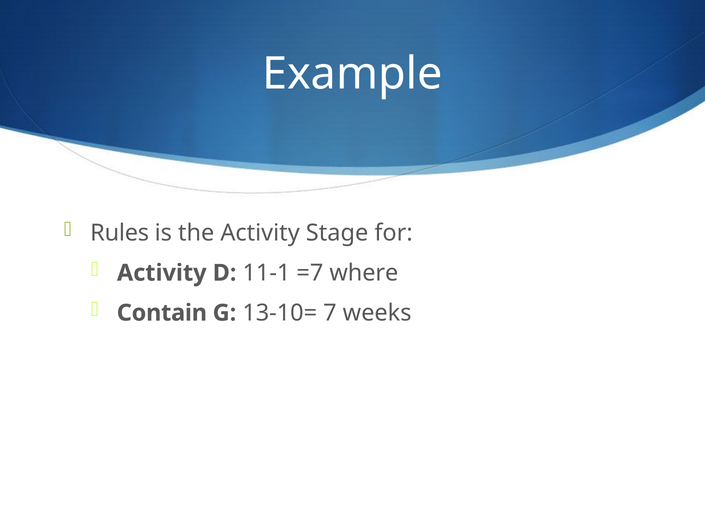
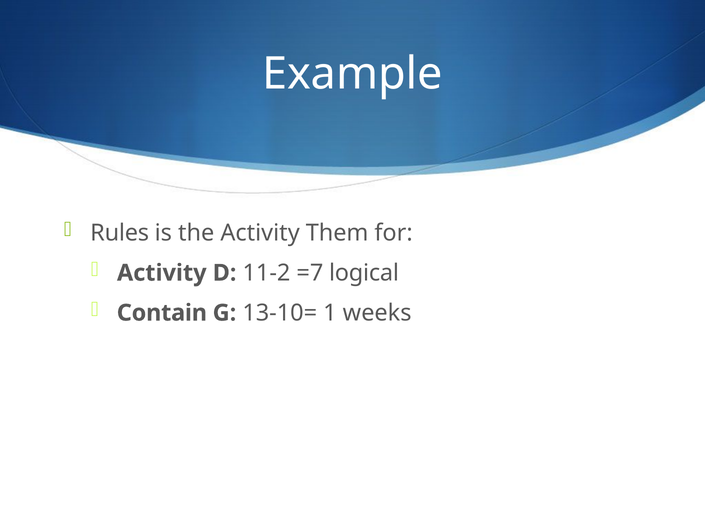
Stage: Stage -> Them
11-1: 11-1 -> 11-2
where: where -> logical
7: 7 -> 1
